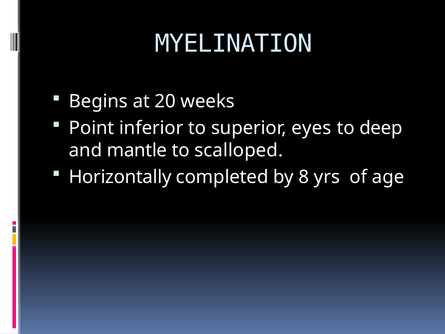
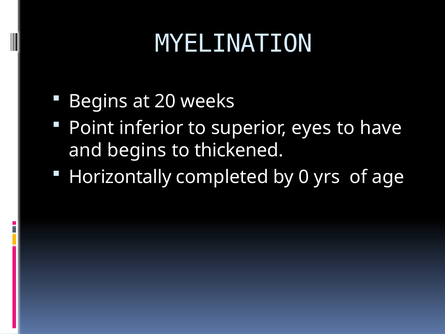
deep: deep -> have
and mantle: mantle -> begins
scalloped: scalloped -> thickened
8: 8 -> 0
